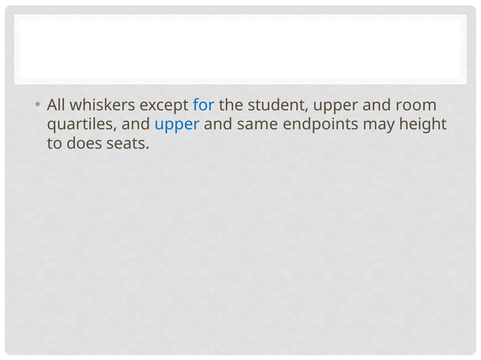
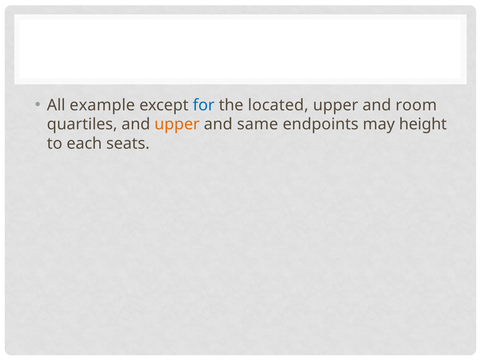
whiskers: whiskers -> example
student: student -> located
upper at (177, 125) colour: blue -> orange
does: does -> each
